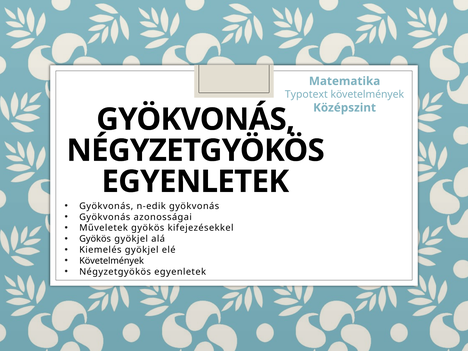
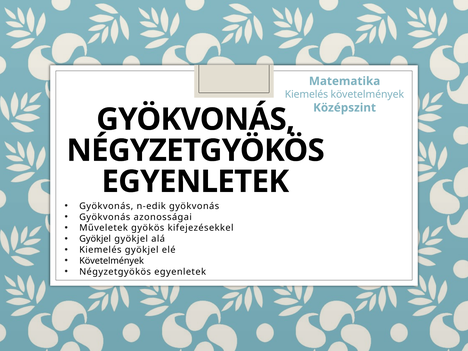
Typotext at (306, 94): Typotext -> Kiemelés
Gyökös at (95, 239): Gyökös -> Gyökjel
